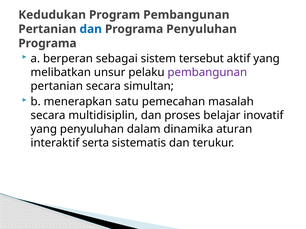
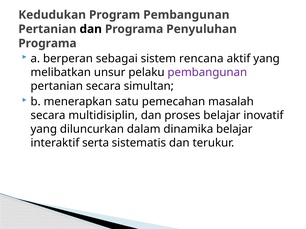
dan at (91, 29) colour: blue -> black
tersebut: tersebut -> rencana
yang penyuluhan: penyuluhan -> diluncurkan
dinamika aturan: aturan -> belajar
